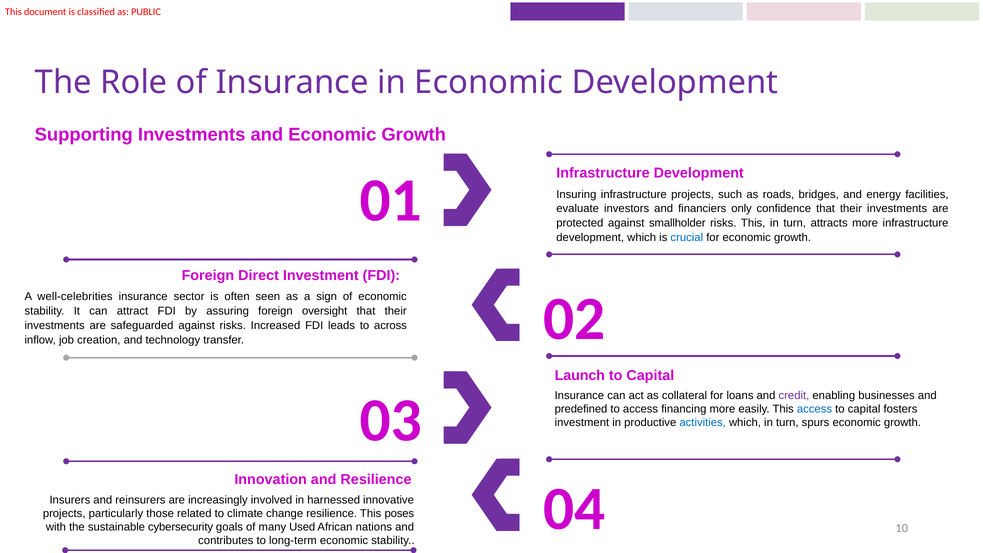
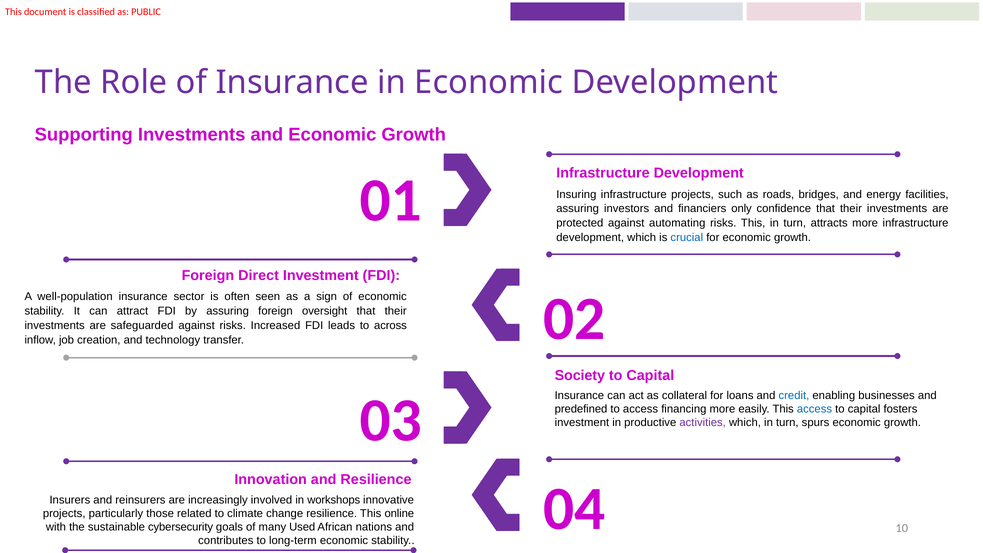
evaluate at (578, 209): evaluate -> assuring
smallholder: smallholder -> automating
well-celebrities: well-celebrities -> well-population
Launch: Launch -> Society
credit colour: purple -> blue
activities colour: blue -> purple
harnessed: harnessed -> workshops
poses: poses -> online
